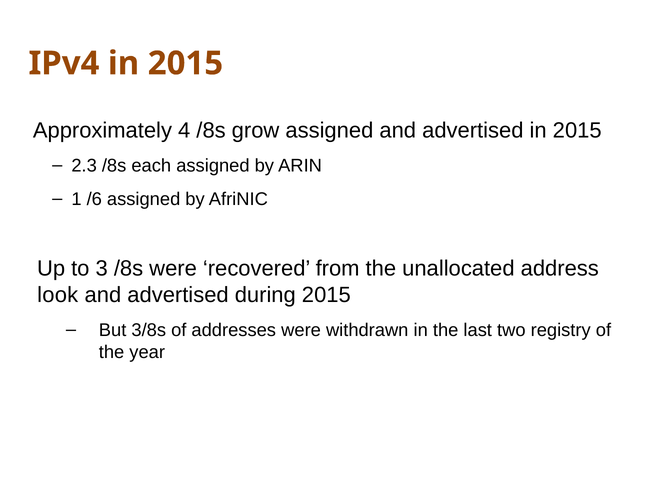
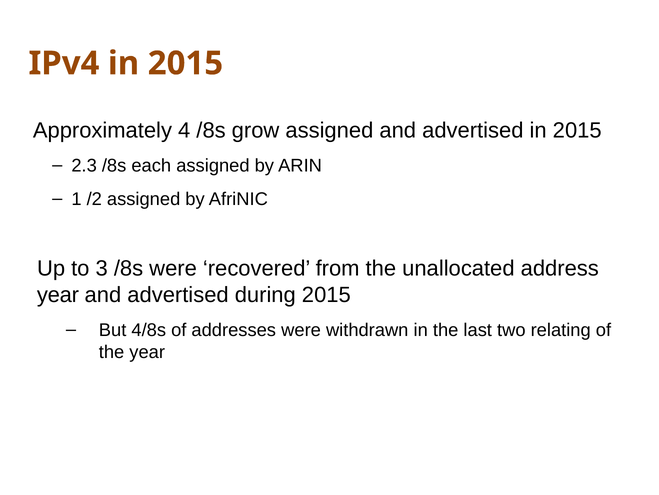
/6: /6 -> /2
look at (58, 294): look -> year
3/8s: 3/8s -> 4/8s
registry: registry -> relating
